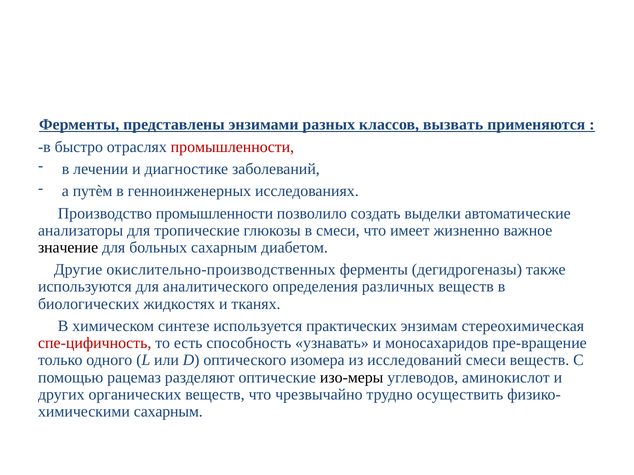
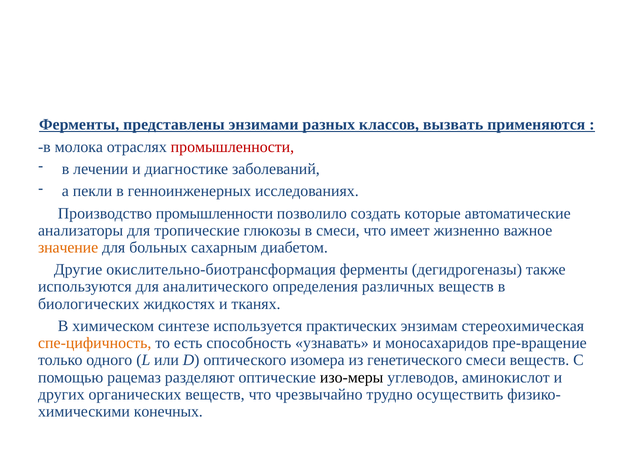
быстро: быстро -> молока
путѐм: путѐм -> пекли
выделки: выделки -> которые
значение colour: black -> orange
окислительно-производственных: окислительно-производственных -> окислительно-биотрансформация
спе-цифичность colour: red -> orange
исследований: исследований -> генетического
сахарным at (168, 412): сахарным -> конечных
